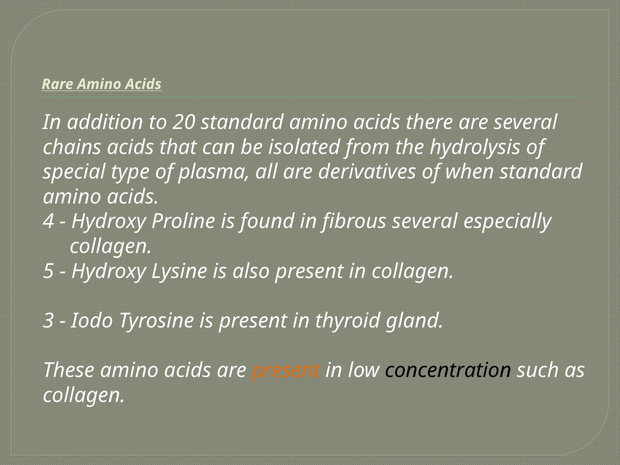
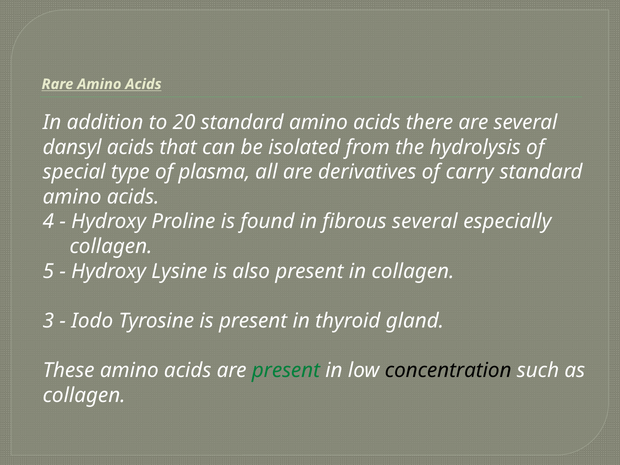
chains: chains -> dansyl
when: when -> carry
present at (286, 370) colour: orange -> green
